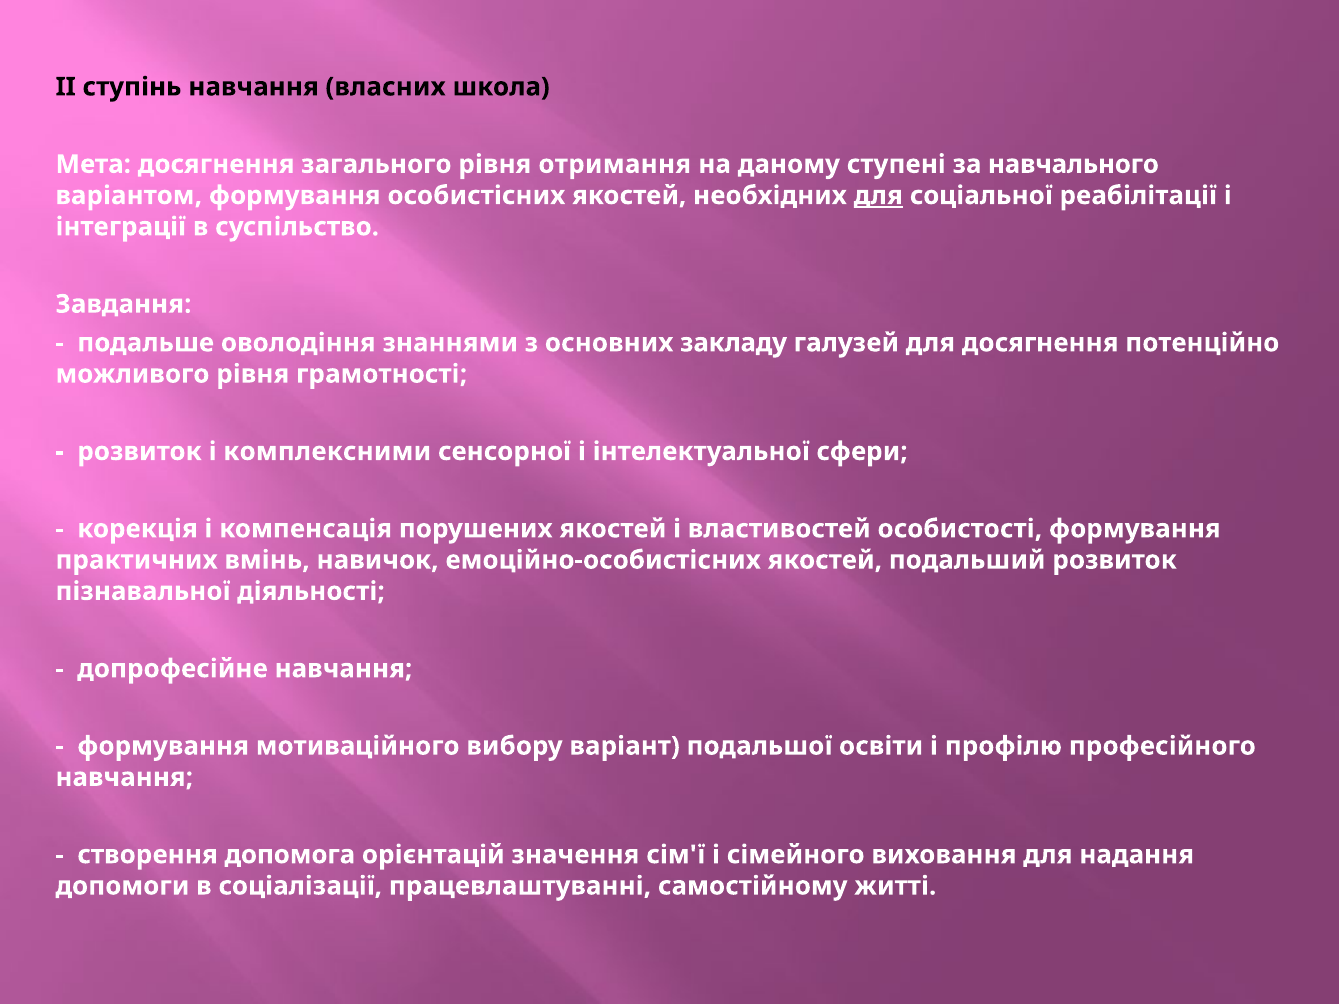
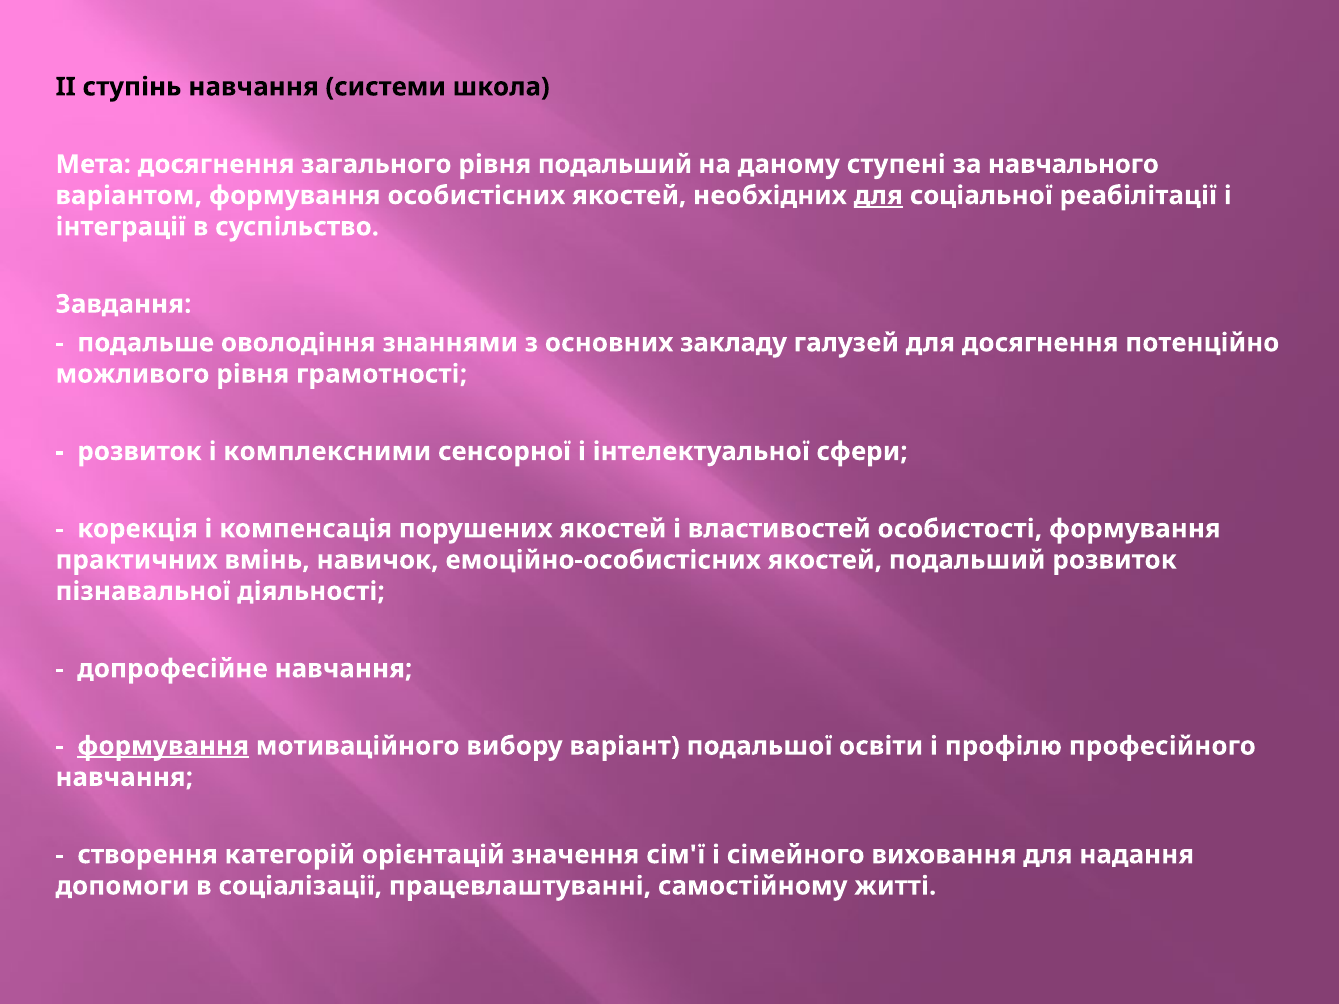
власних: власних -> системи
рівня отримання: отримання -> подальший
формування at (163, 746) underline: none -> present
допомога: допомога -> категорій
